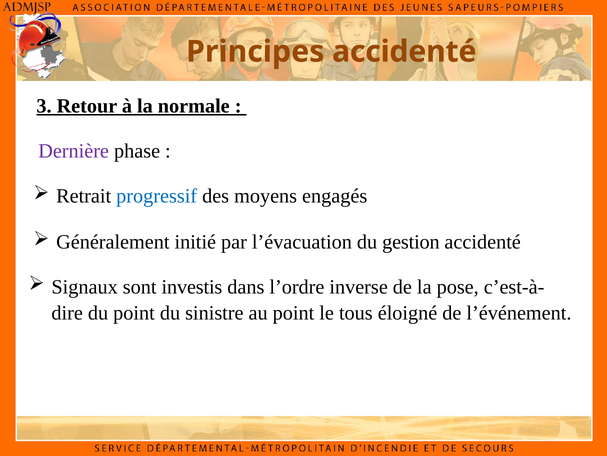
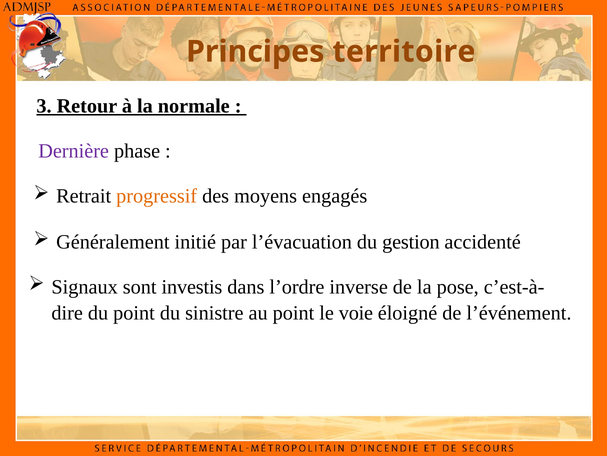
Principes accidenté: accidenté -> territoire
progressif colour: blue -> orange
tous: tous -> voie
